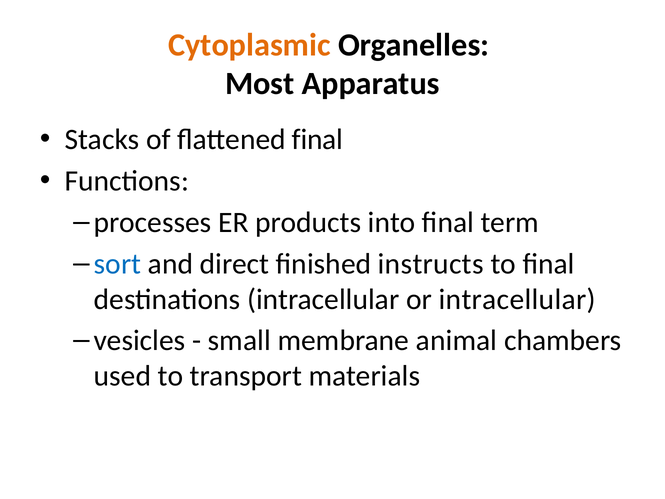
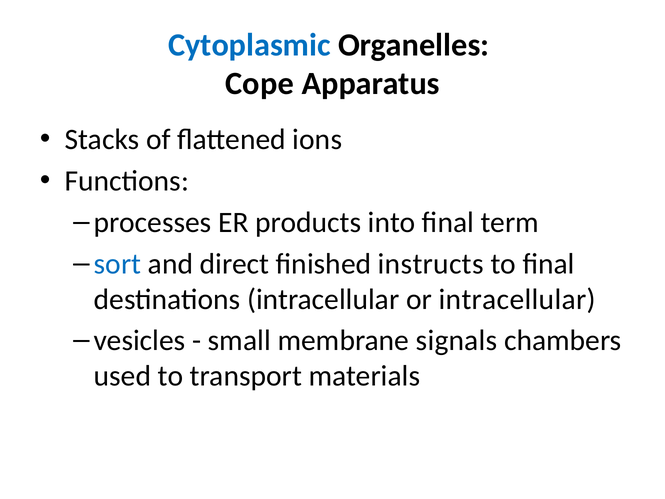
Cytoplasmic colour: orange -> blue
Most: Most -> Cope
flattened final: final -> ions
animal: animal -> signals
